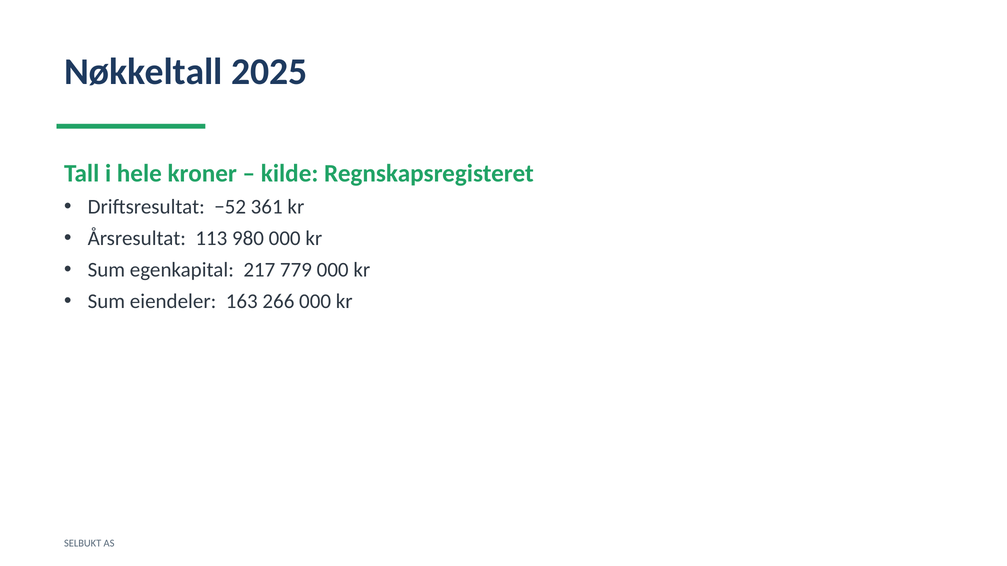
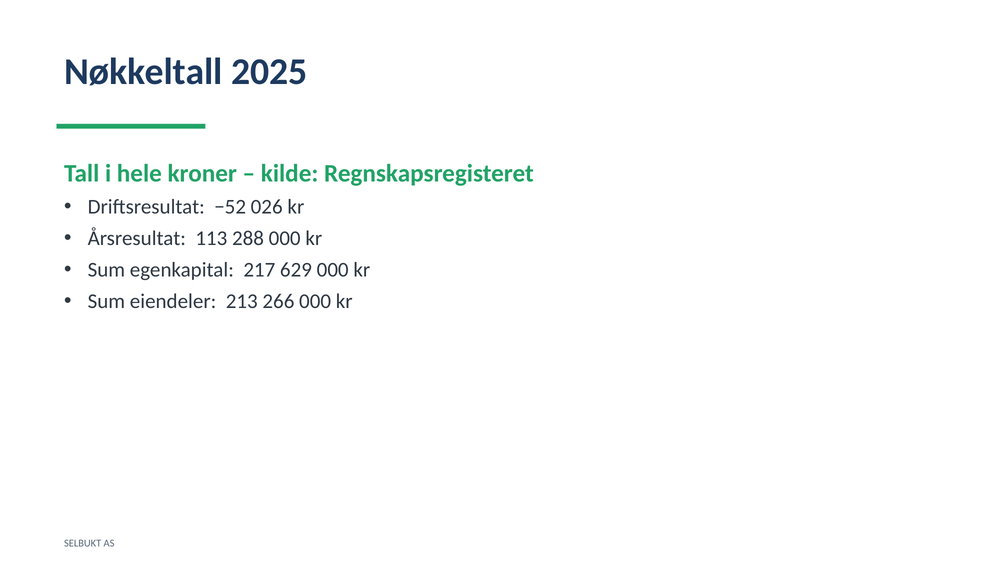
361: 361 -> 026
980: 980 -> 288
779: 779 -> 629
163: 163 -> 213
